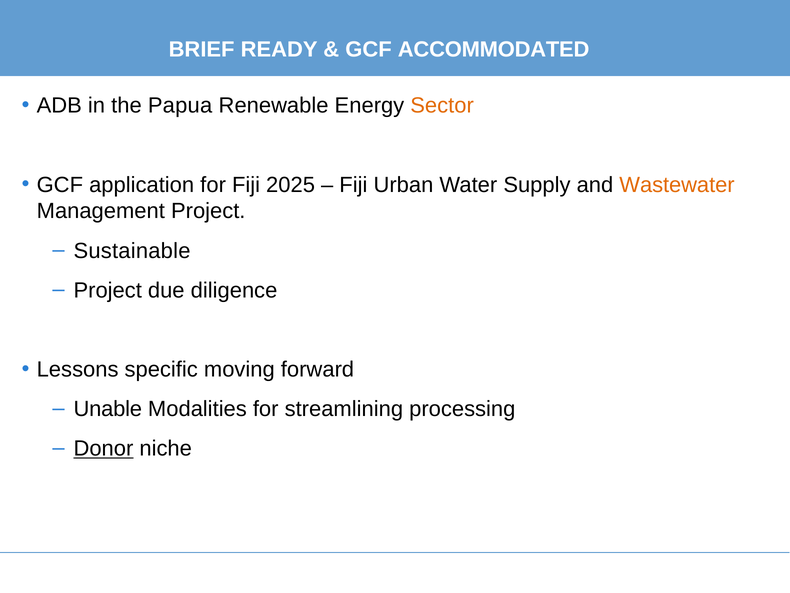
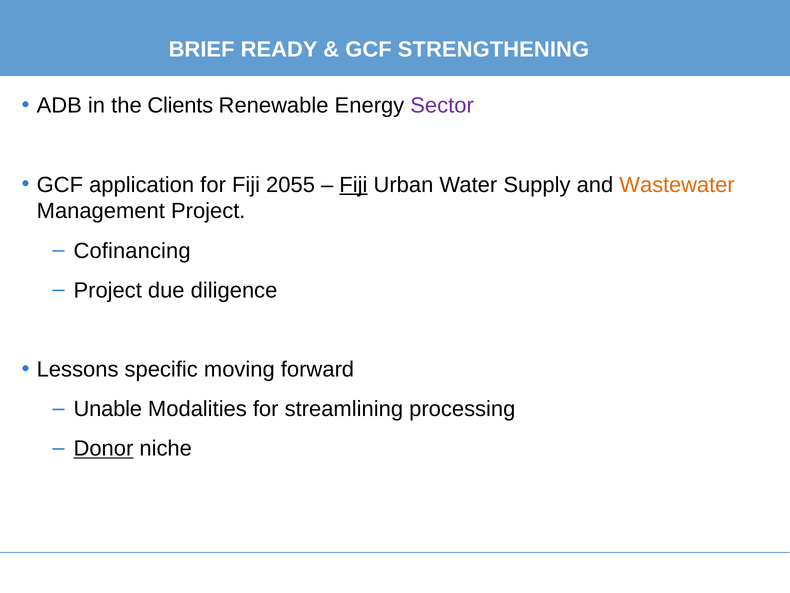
ACCOMMODATED: ACCOMMODATED -> STRENGTHENING
Papua: Papua -> Clients
Sector colour: orange -> purple
2025: 2025 -> 2055
Fiji at (353, 185) underline: none -> present
Sustainable: Sustainable -> Cofinancing
